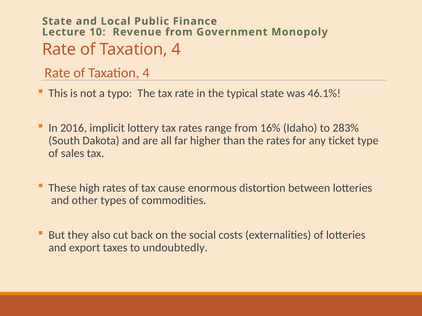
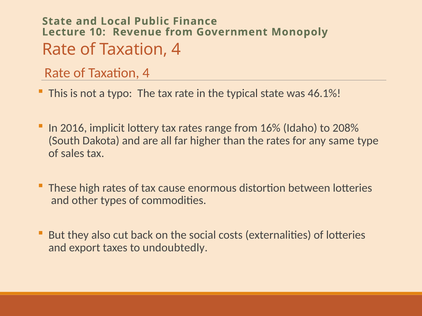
283%: 283% -> 208%
ticket: ticket -> same
